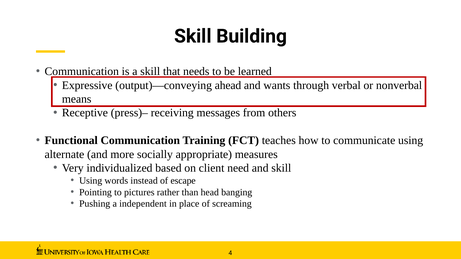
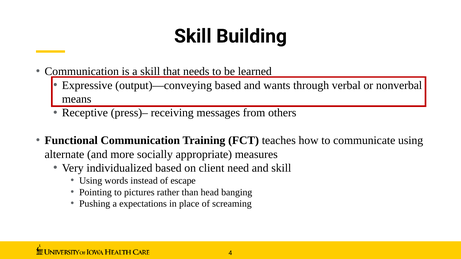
output)—conveying ahead: ahead -> based
independent: independent -> expectations
